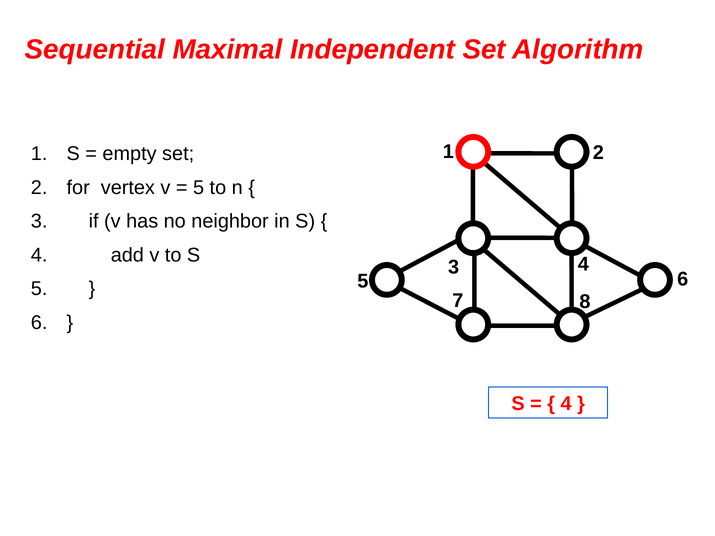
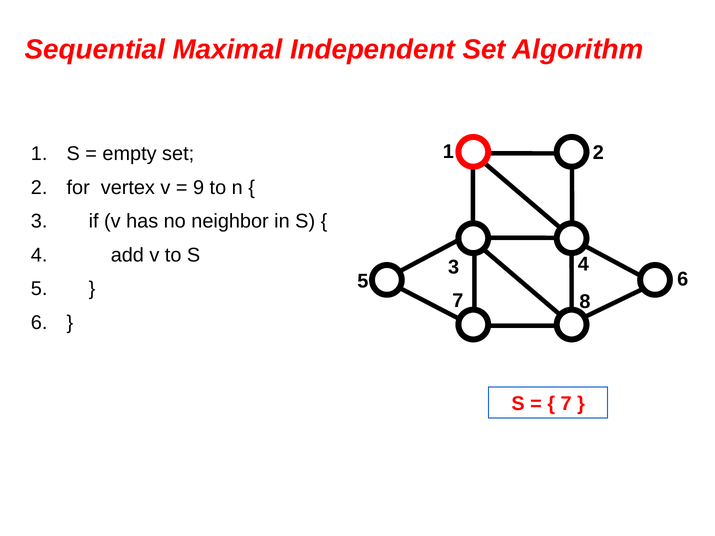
5 at (199, 188): 5 -> 9
4 at (566, 404): 4 -> 7
